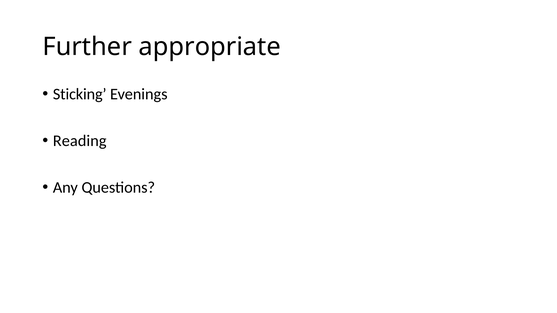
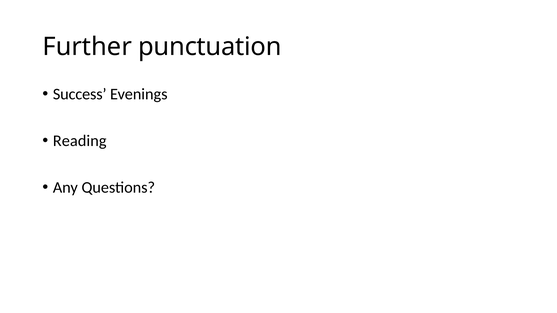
appropriate: appropriate -> punctuation
Sticking: Sticking -> Success
